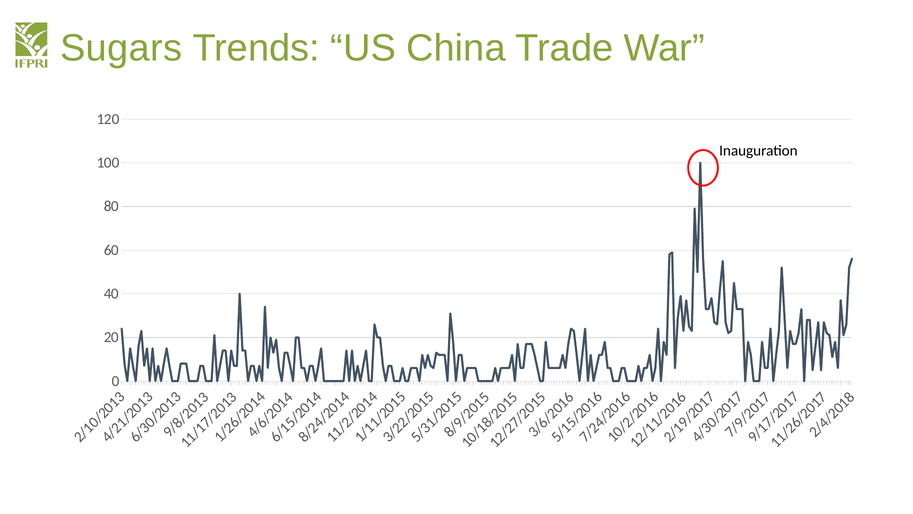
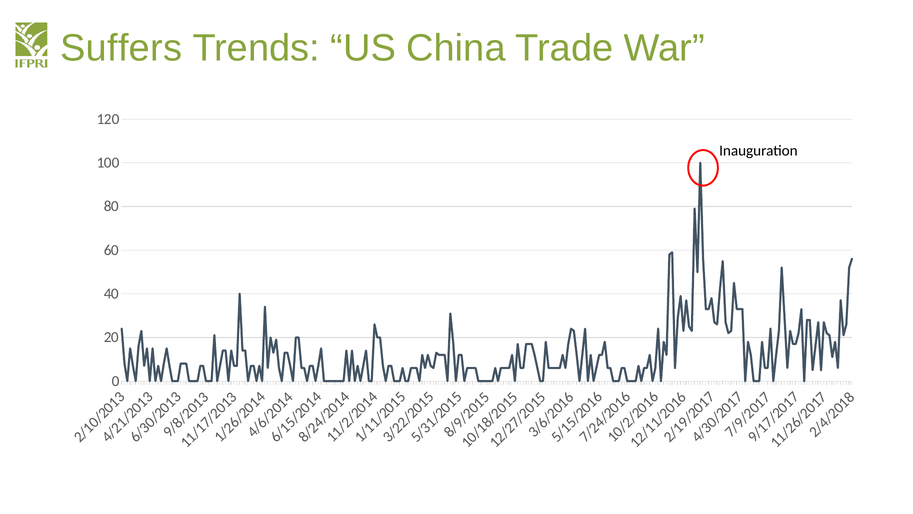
Sugars: Sugars -> Suffers
